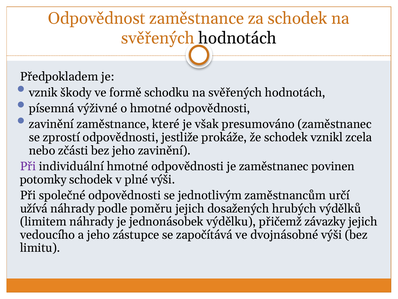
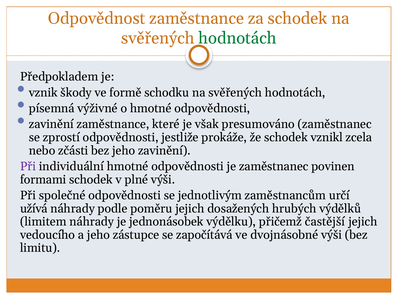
hodnotách at (237, 38) colour: black -> green
potomky: potomky -> formami
závazky: závazky -> častější
